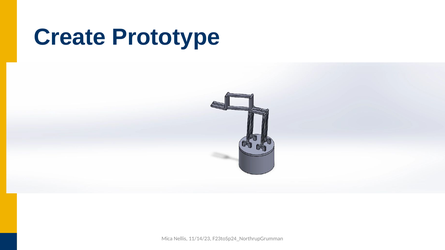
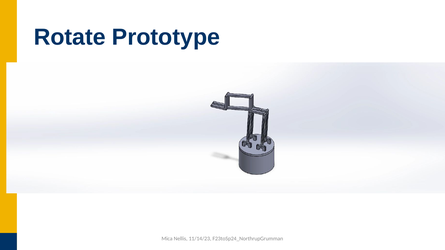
Create: Create -> Rotate
